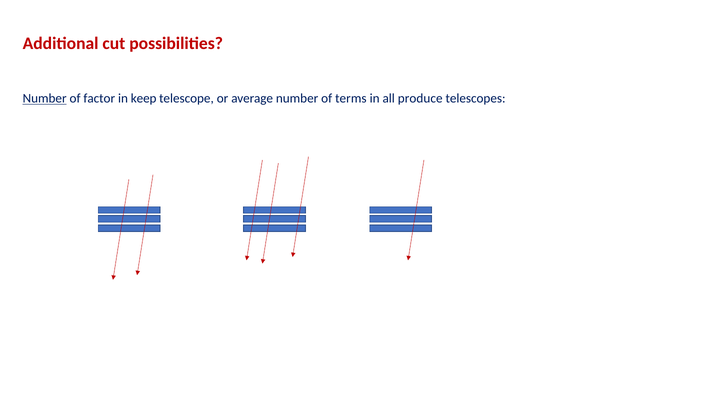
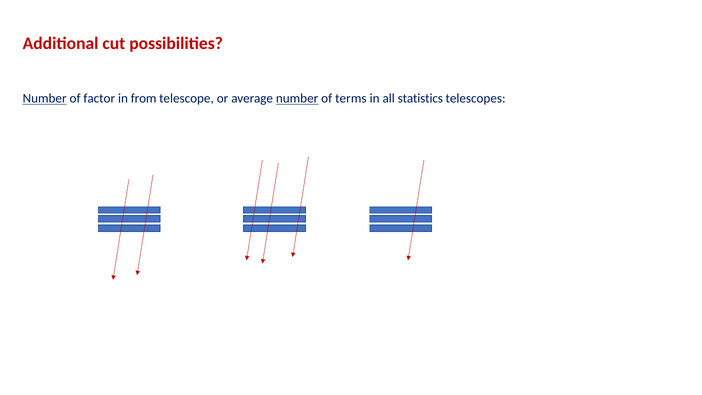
keep: keep -> from
number at (297, 99) underline: none -> present
produce: produce -> statistics
